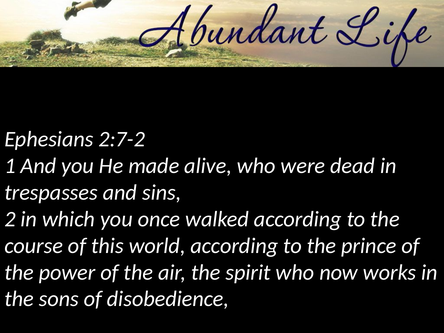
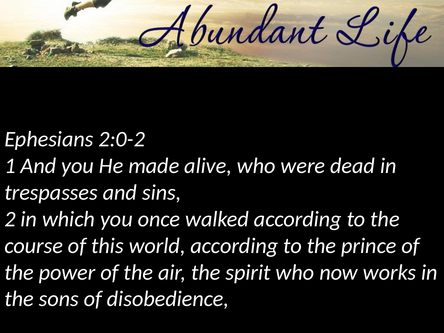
2:7-2: 2:7-2 -> 2:0-2
